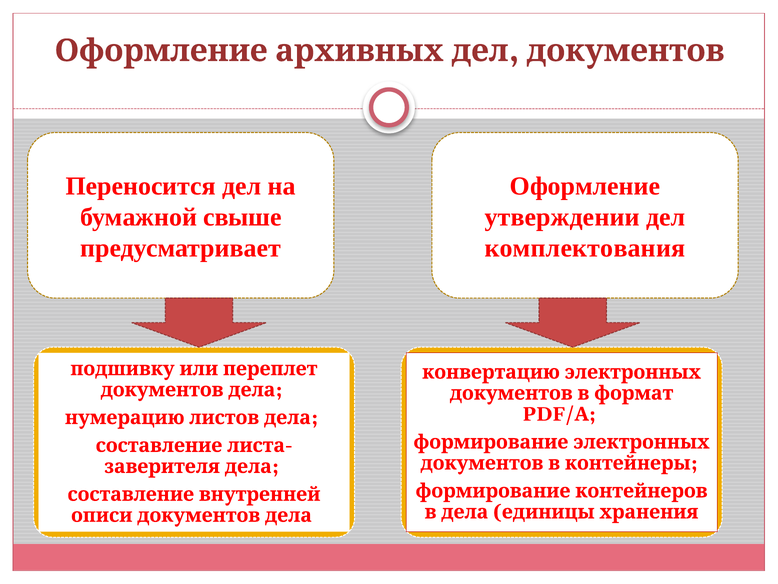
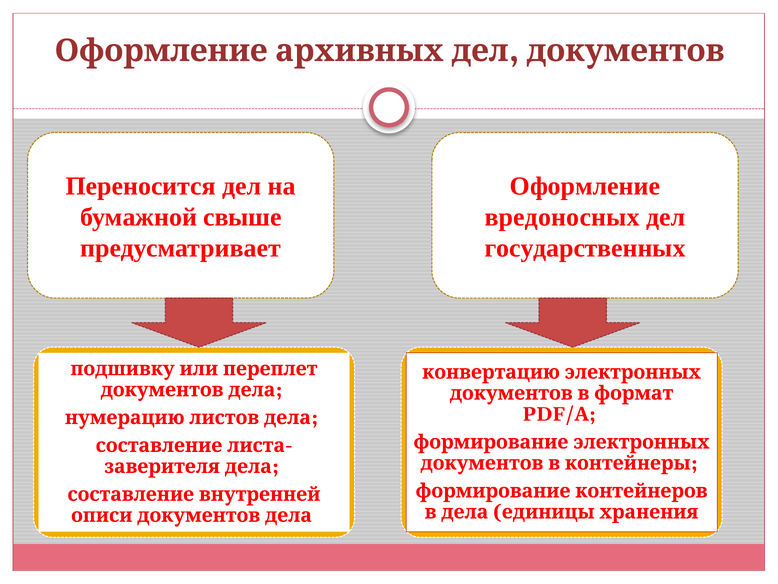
утверждении: утверждении -> вредоносных
комплектования: комплектования -> государственных
